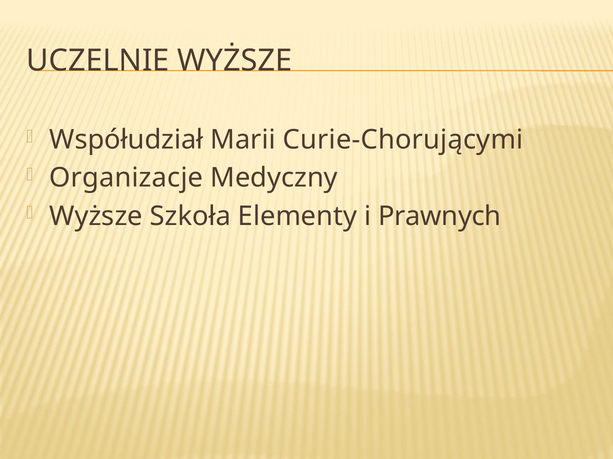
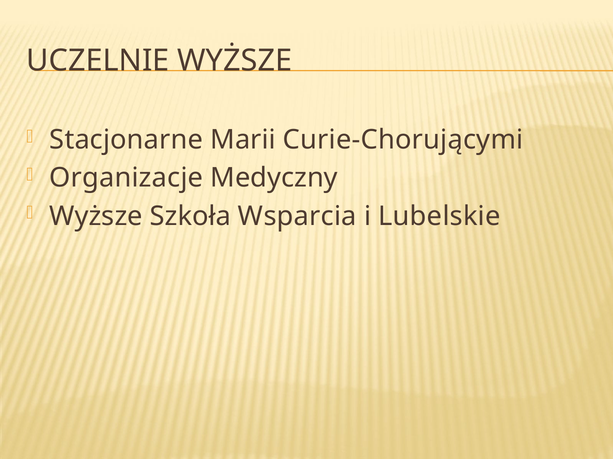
Współudział: Współudział -> Stacjonarne
Elementy: Elementy -> Wsparcia
Prawnych: Prawnych -> Lubelskie
